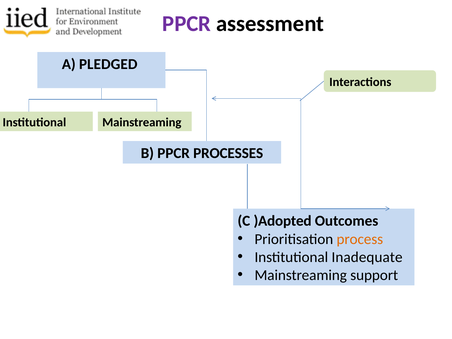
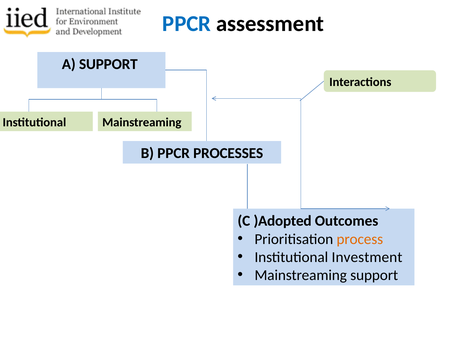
PPCR at (187, 24) colour: purple -> blue
A PLEDGED: PLEDGED -> SUPPORT
Inadequate: Inadequate -> Investment
